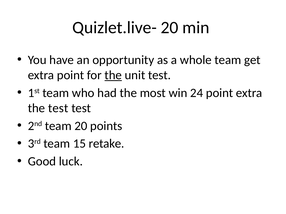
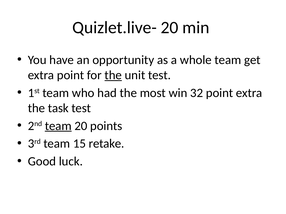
24: 24 -> 32
the test: test -> task
team at (58, 126) underline: none -> present
